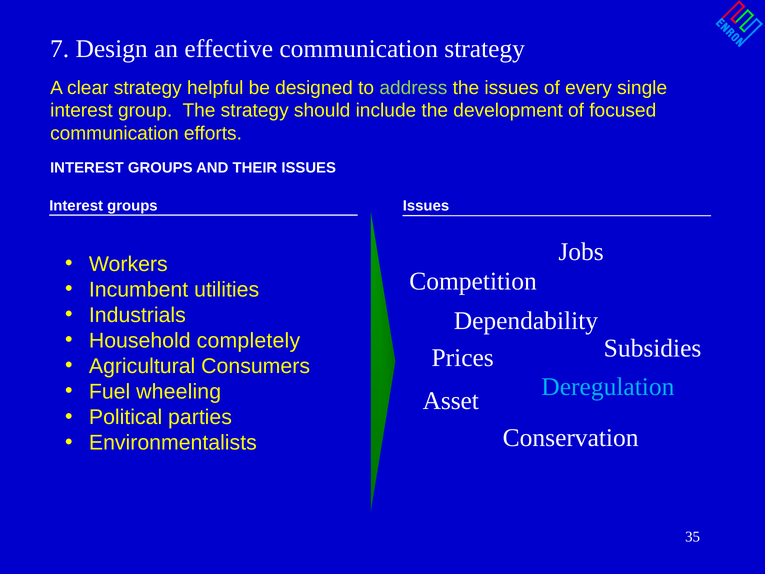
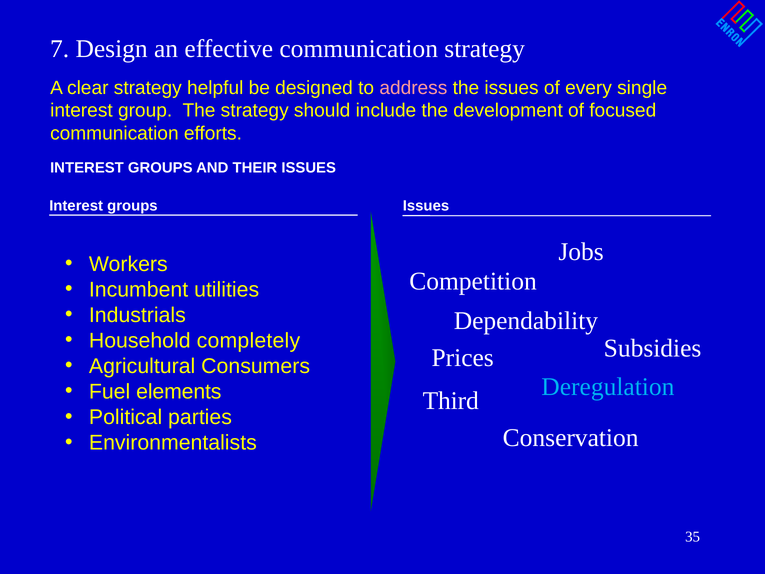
address colour: light green -> pink
wheeling: wheeling -> elements
Asset: Asset -> Third
